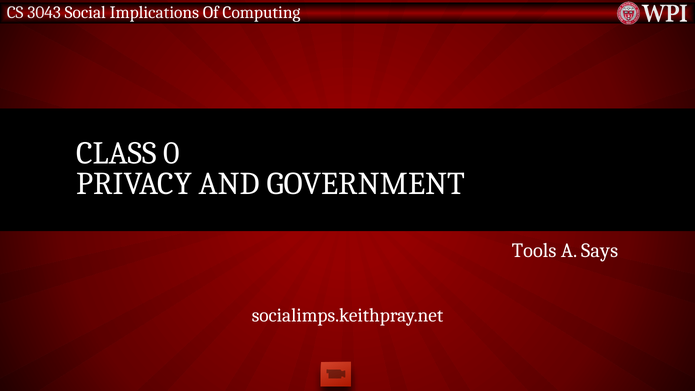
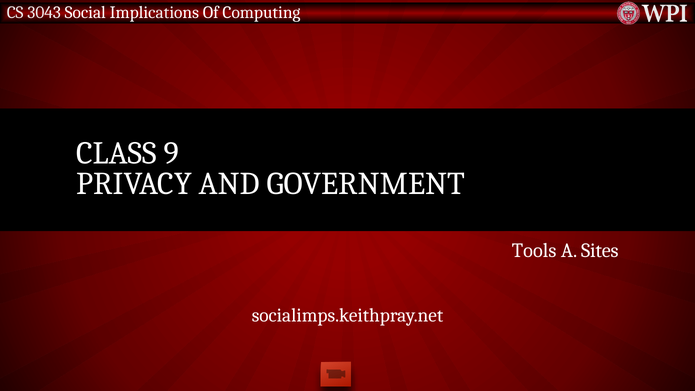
0: 0 -> 9
Says: Says -> Sites
